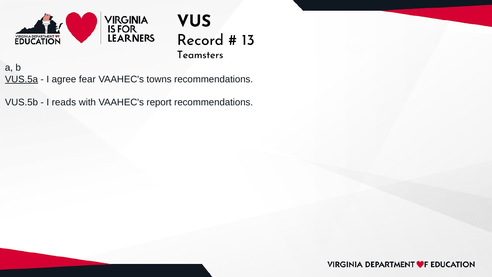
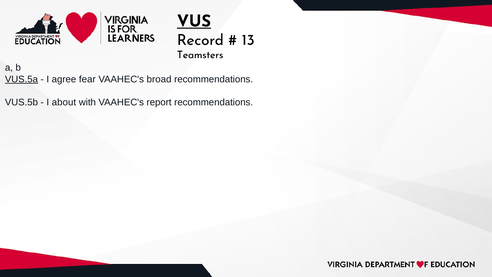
VUS underline: none -> present
towns: towns -> broad
reads: reads -> about
